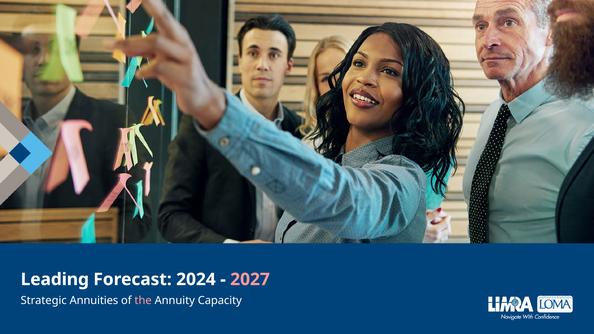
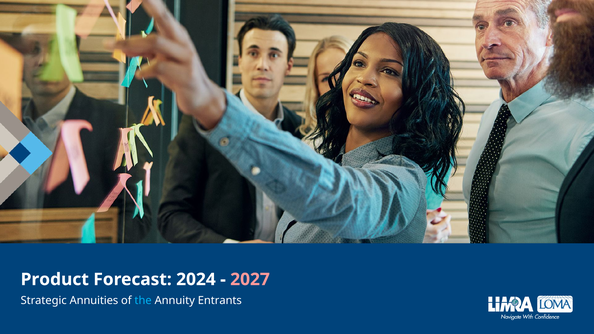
Leading: Leading -> Product
the colour: pink -> light blue
Capacity: Capacity -> Entrants
